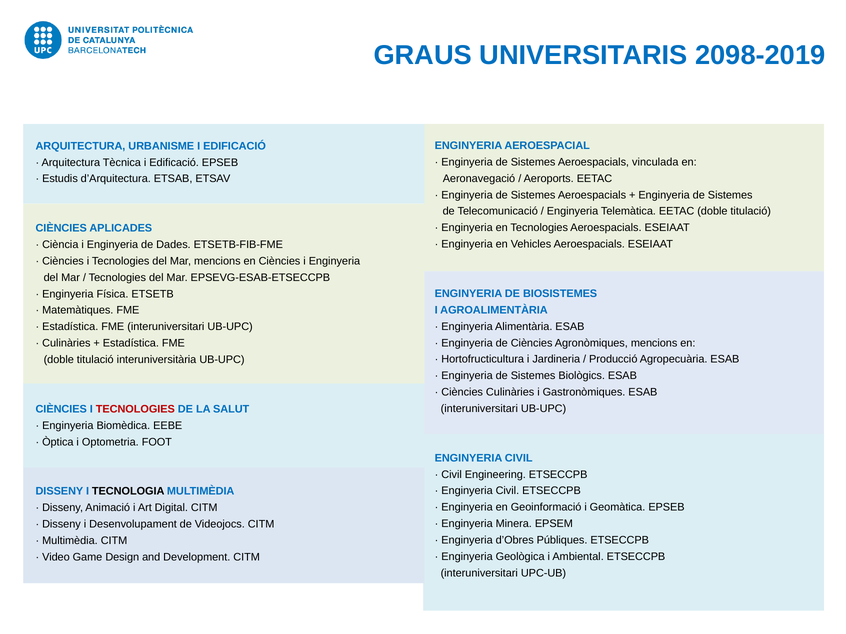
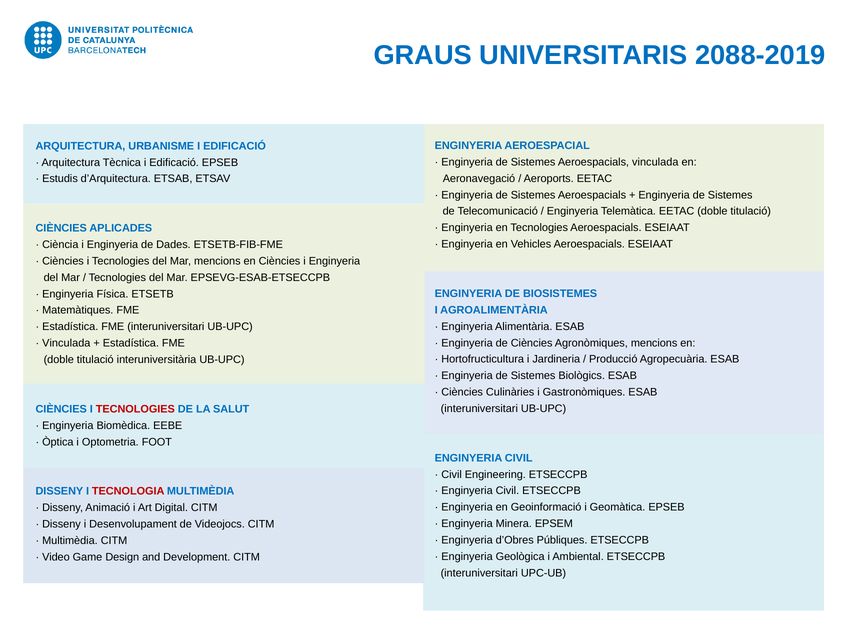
2098-2019: 2098-2019 -> 2088-2019
Culinàries at (66, 344): Culinàries -> Vinculada
TECNOLOGIA colour: black -> red
